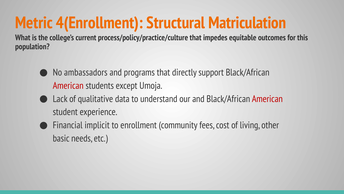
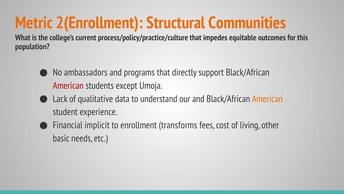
4(Enrollment: 4(Enrollment -> 2(Enrollment
Matriculation: Matriculation -> Communities
American at (267, 99) colour: red -> orange
community: community -> transforms
